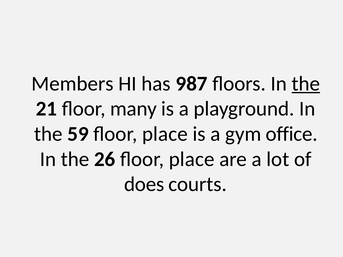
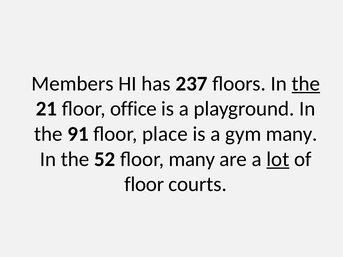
987: 987 -> 237
many: many -> office
59: 59 -> 91
gym office: office -> many
26: 26 -> 52
place at (192, 159): place -> many
lot underline: none -> present
does at (144, 184): does -> floor
